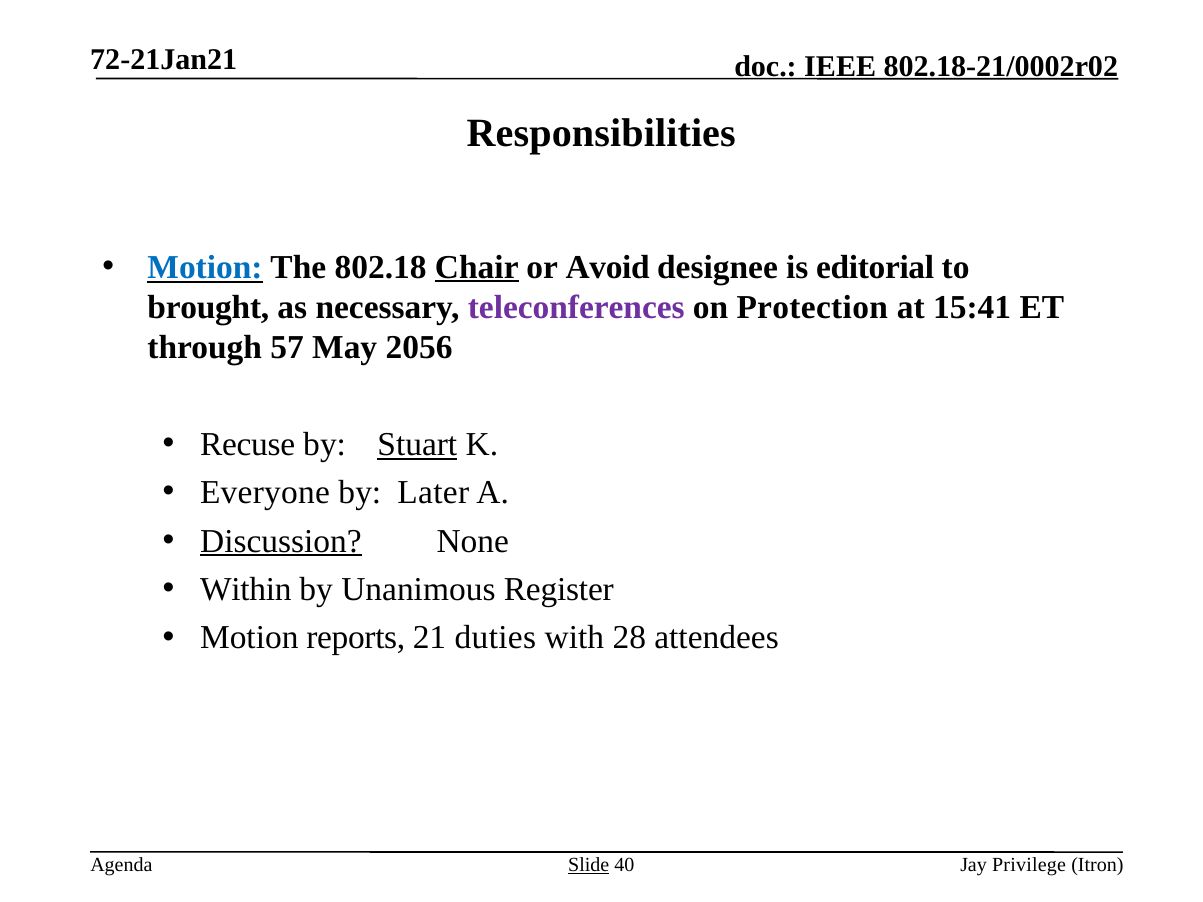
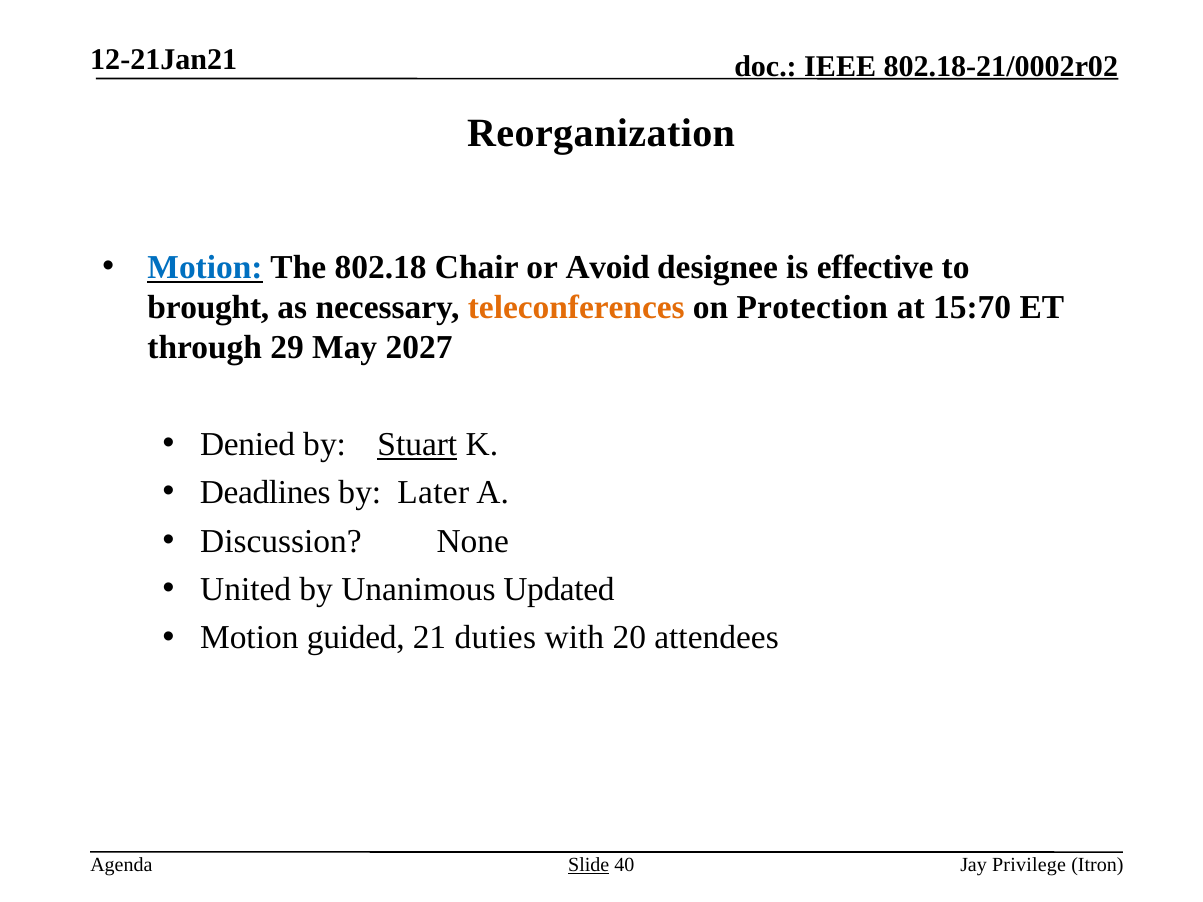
72-21Jan21: 72-21Jan21 -> 12-21Jan21
Responsibilities: Responsibilities -> Reorganization
Chair underline: present -> none
editorial: editorial -> effective
teleconferences colour: purple -> orange
15:41: 15:41 -> 15:70
57: 57 -> 29
2056: 2056 -> 2027
Recuse: Recuse -> Denied
Everyone: Everyone -> Deadlines
Discussion underline: present -> none
Within: Within -> United
Register: Register -> Updated
reports: reports -> guided
28: 28 -> 20
